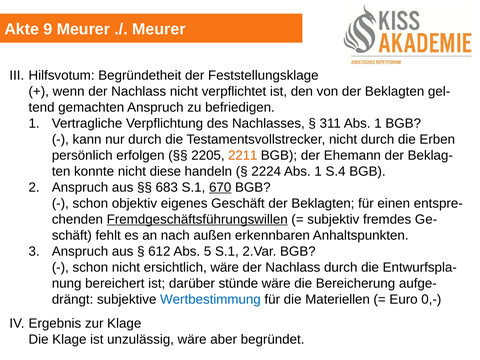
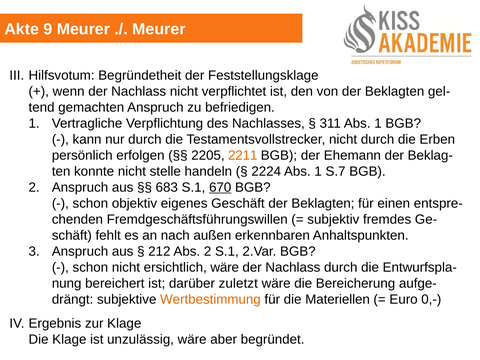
diese: diese -> stelle
S.4: S.4 -> S.7
Fremdgeschäftsführungswillen underline: present -> none
612: 612 -> 212
Abs 5: 5 -> 2
stünde: stünde -> zuletzt
Wertbestimmung colour: blue -> orange
